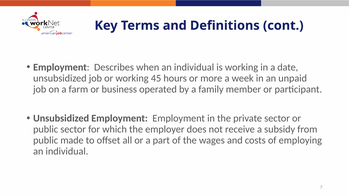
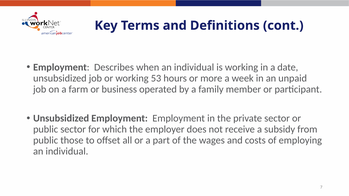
45: 45 -> 53
made: made -> those
